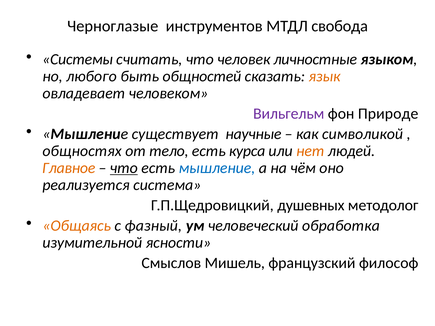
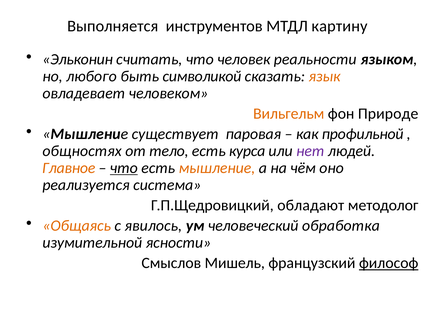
Черноглазые: Черноглазые -> Выполняется
свобода: свобода -> картину
Системы: Системы -> Эльконин
личностные: личностные -> реальности
общностей: общностей -> символикой
Вильгельм colour: purple -> orange
научные: научные -> паровая
символикой: символикой -> профильной
нет colour: orange -> purple
мышление at (217, 168) colour: blue -> orange
душевных: душевных -> обладают
фазный: фазный -> явилось
философ underline: none -> present
